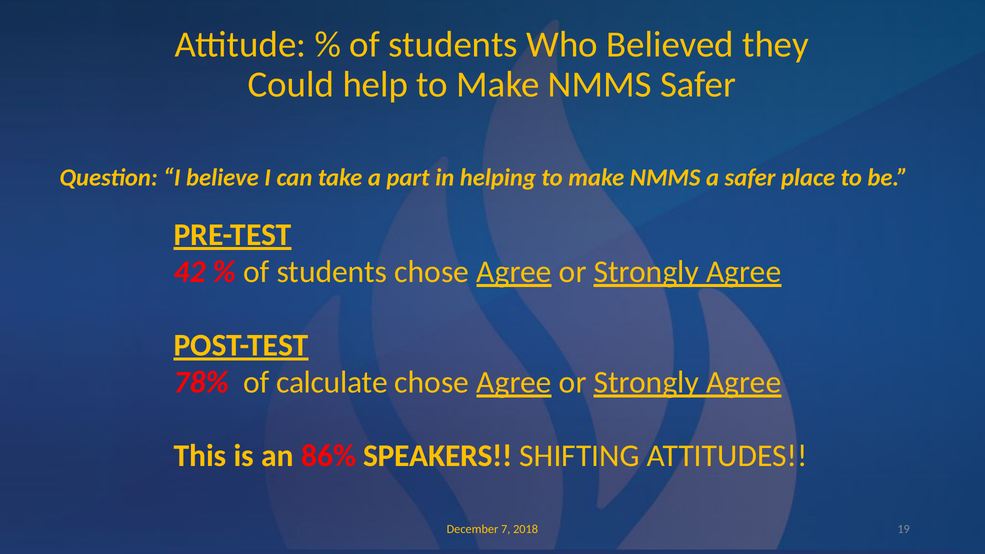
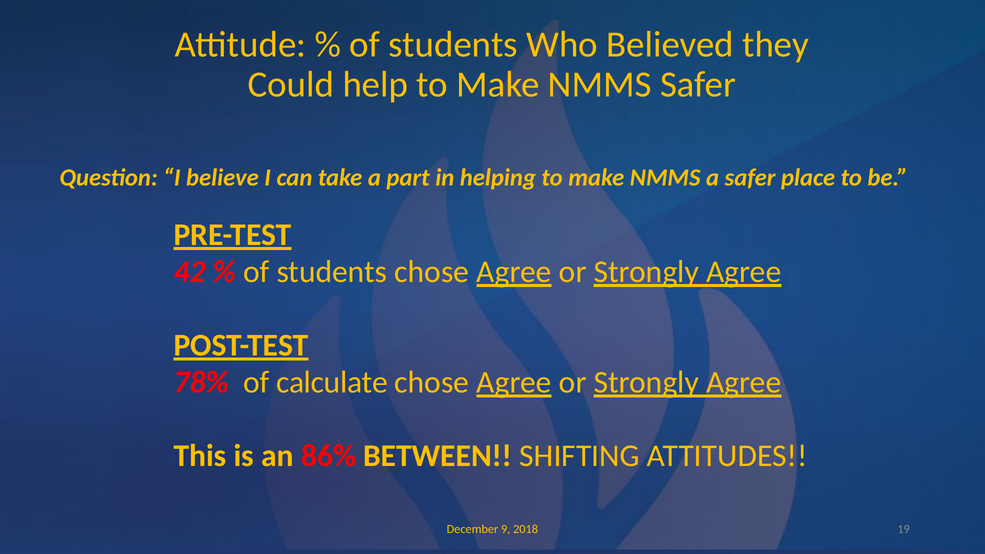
SPEAKERS: SPEAKERS -> BETWEEN
7: 7 -> 9
